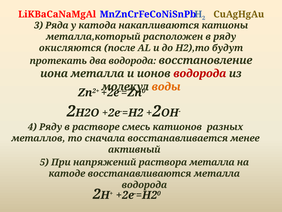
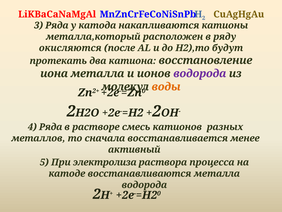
два водорода: водорода -> катиона
водорода at (200, 73) colour: red -> purple
4 Ряду: Ряду -> Ряда
напряжений: напряжений -> электролиза
раствора металла: металла -> процесса
